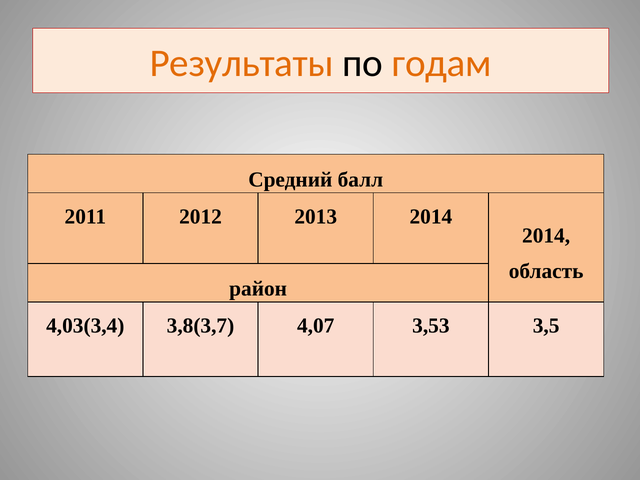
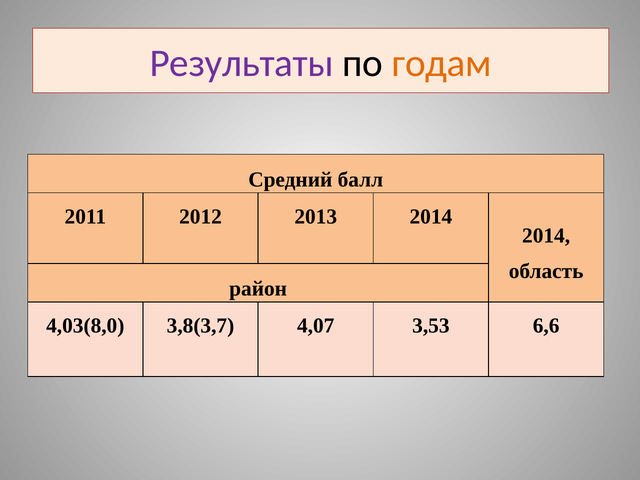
Результаты colour: orange -> purple
4,03(3,4: 4,03(3,4 -> 4,03(8,0
3,5: 3,5 -> 6,6
